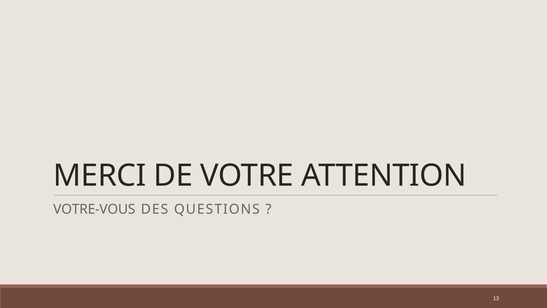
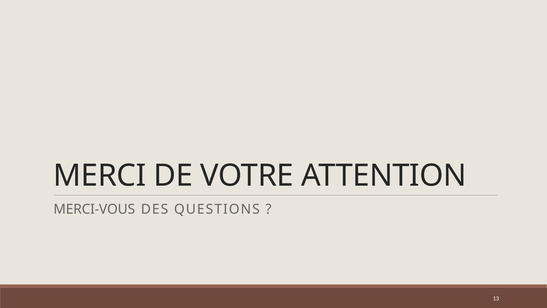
VOTRE-VOUS: VOTRE-VOUS -> MERCI-VOUS
